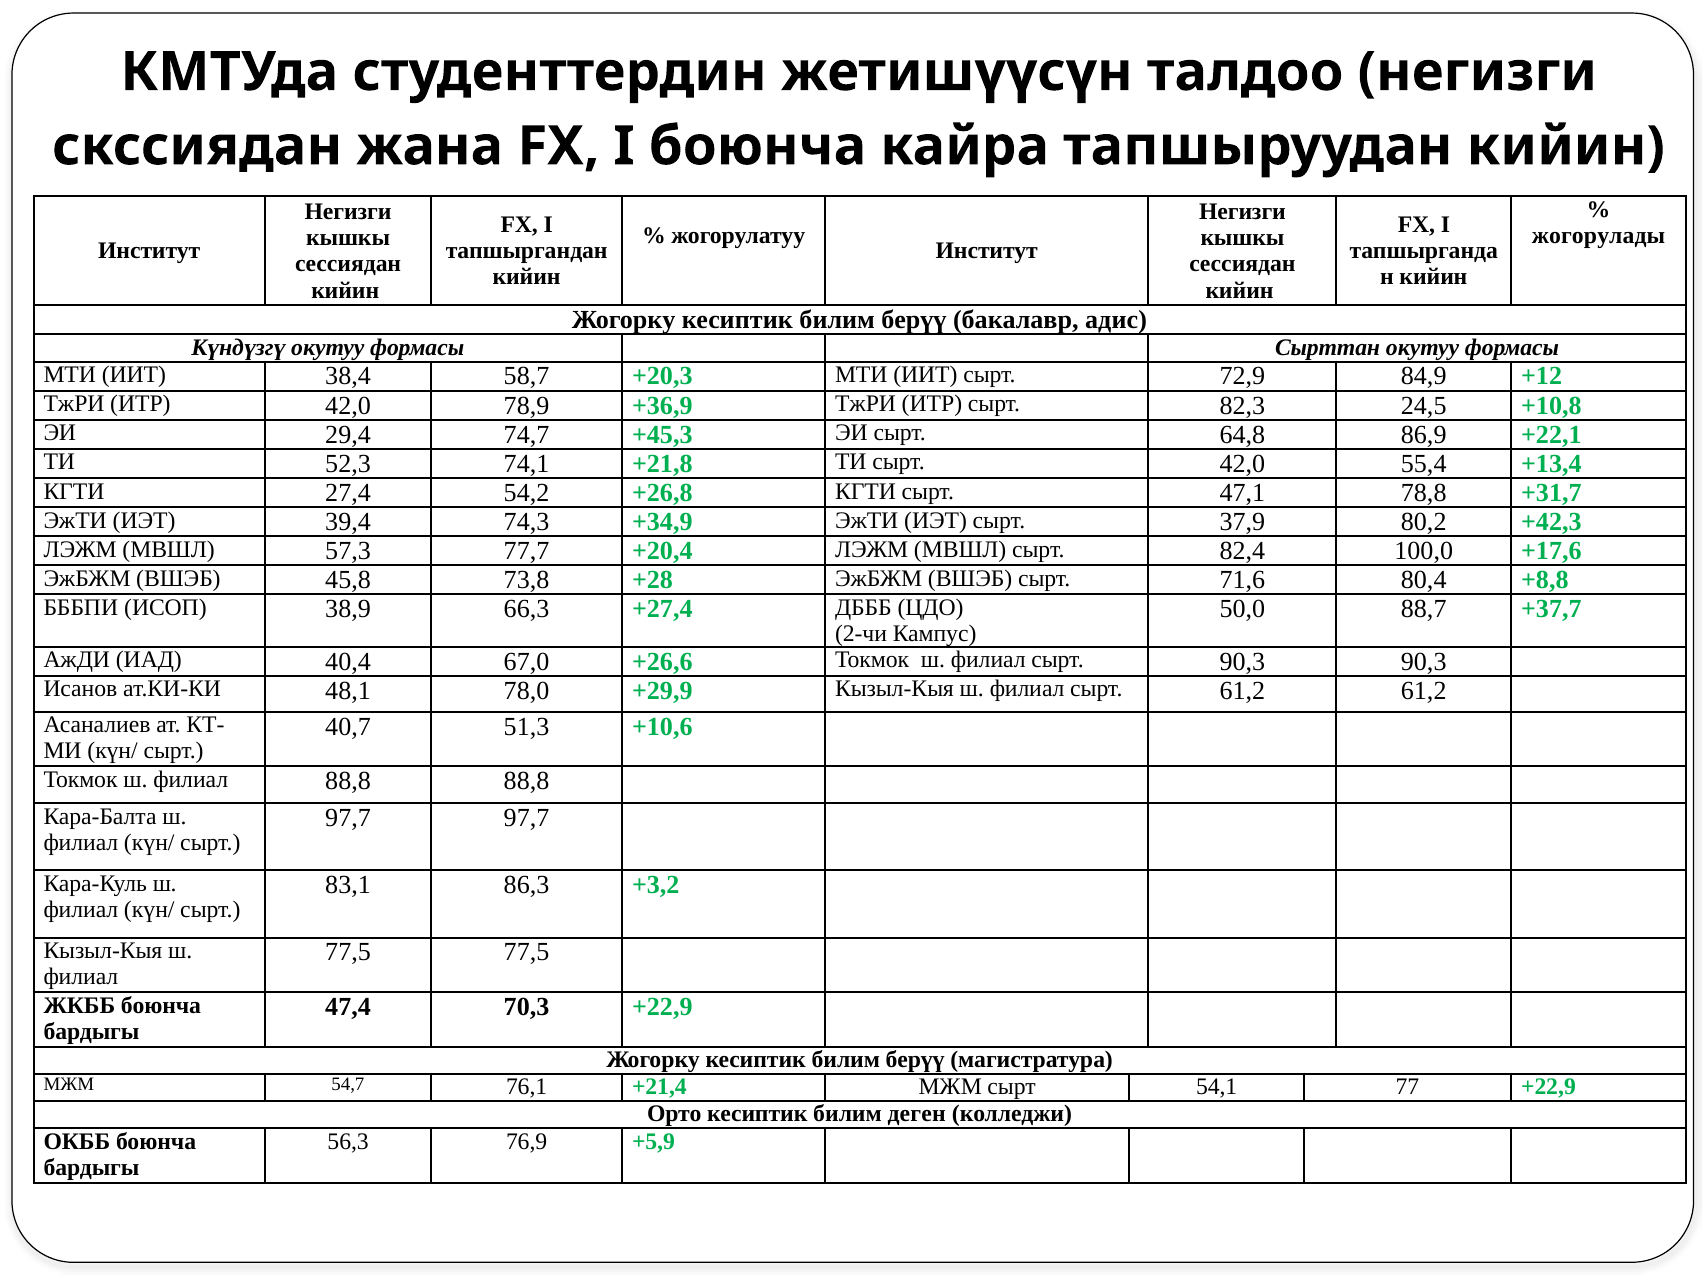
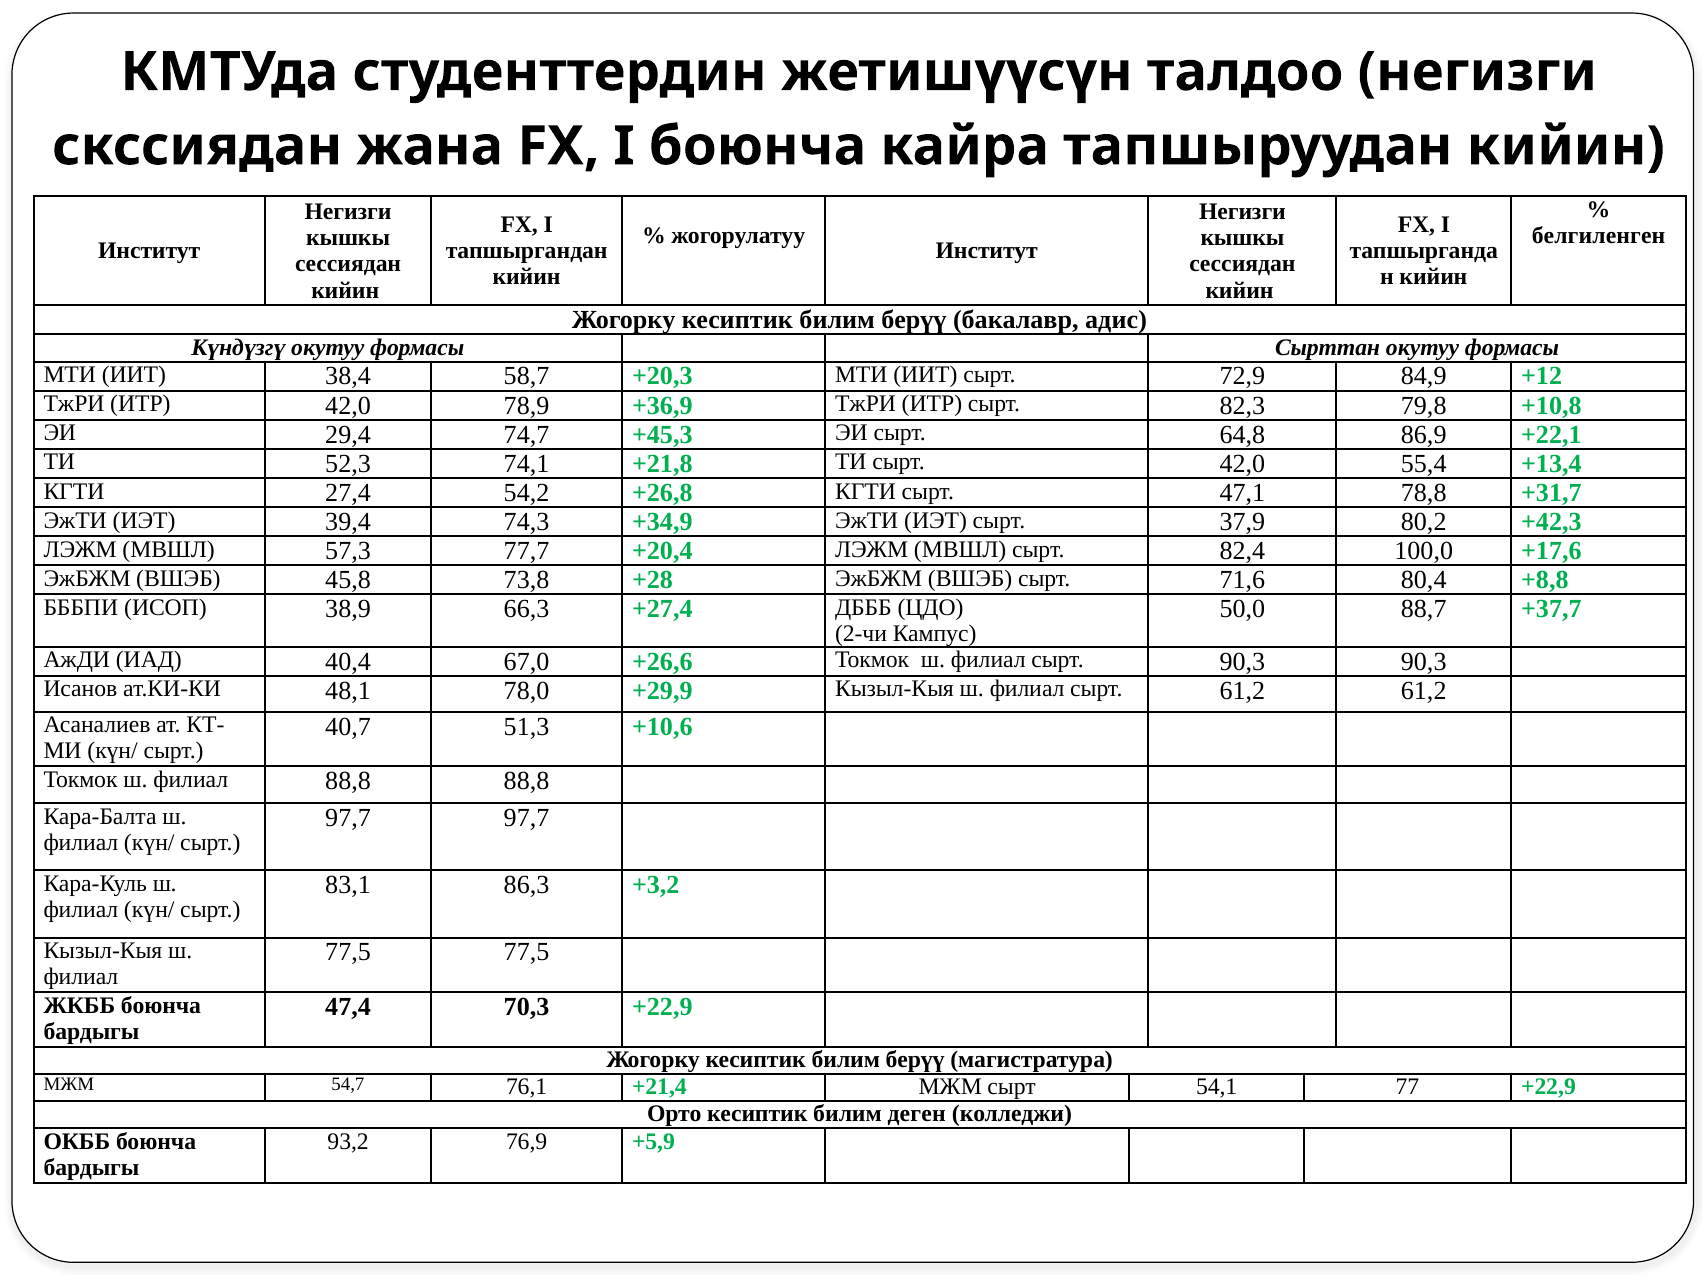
жогорулады: жогорулады -> белгиленген
24,5: 24,5 -> 79,8
56,3: 56,3 -> 93,2
